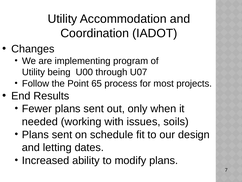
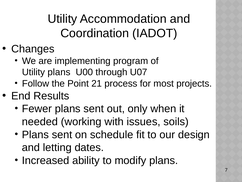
Utility being: being -> plans
65: 65 -> 21
